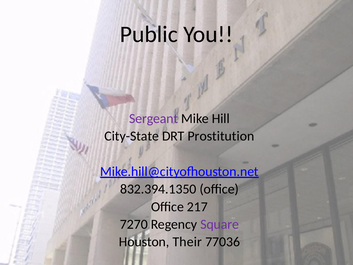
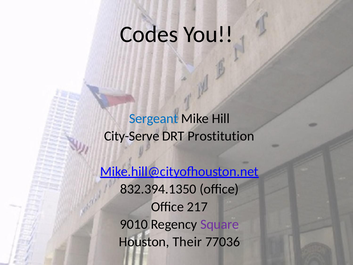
Public: Public -> Codes
Sergeant colour: purple -> blue
City-State: City-State -> City-Serve
7270: 7270 -> 9010
